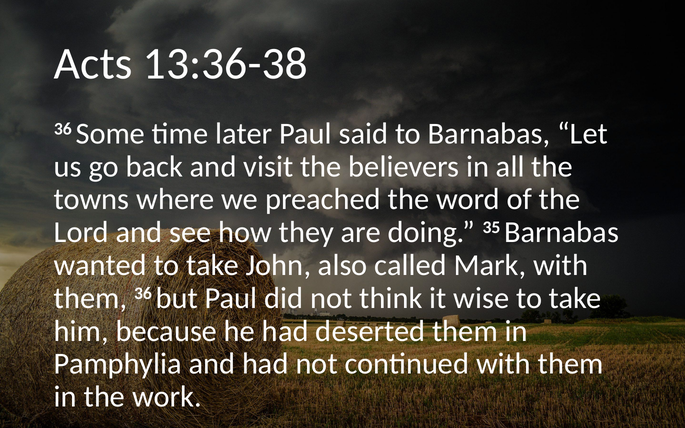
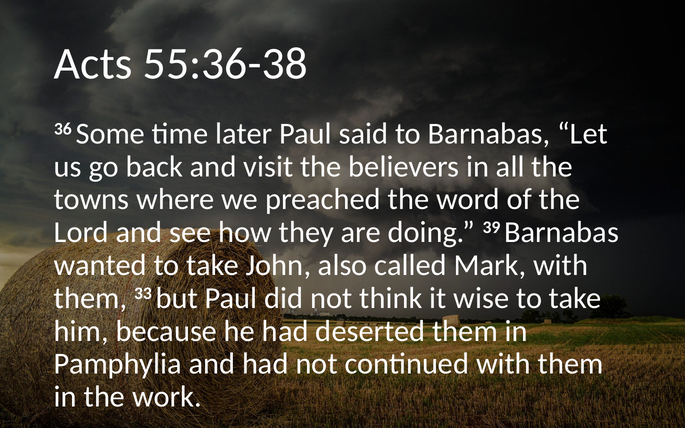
13:36-38: 13:36-38 -> 55:36-38
35: 35 -> 39
them 36: 36 -> 33
